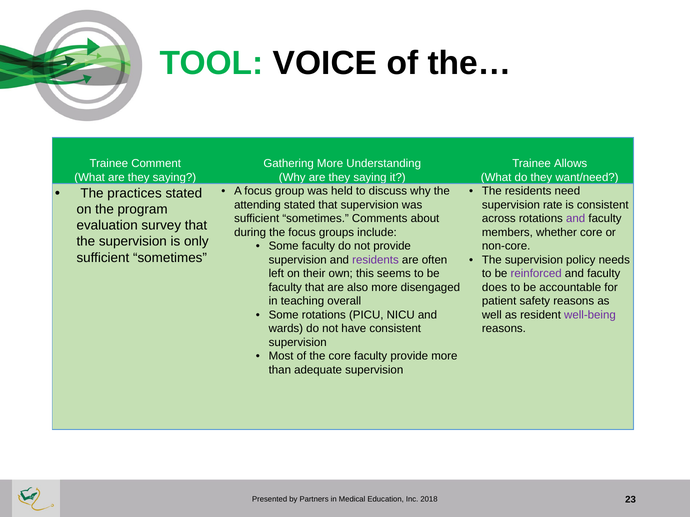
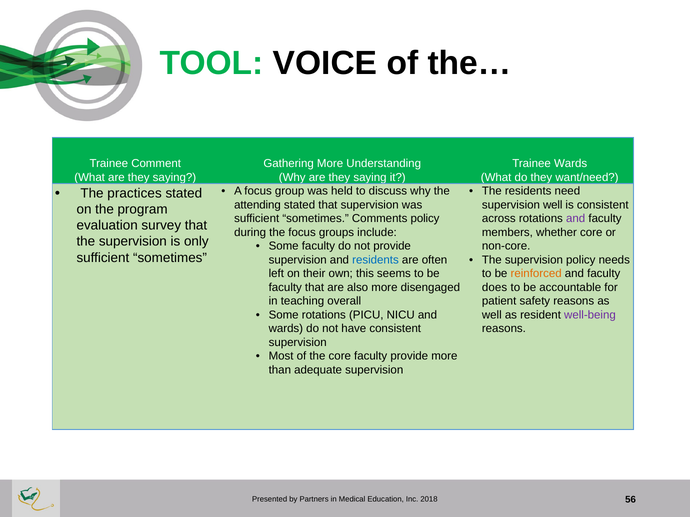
Trainee Allows: Allows -> Wards
supervision rate: rate -> well
Comments about: about -> policy
residents at (376, 260) colour: purple -> blue
reinforced colour: purple -> orange
23: 23 -> 56
